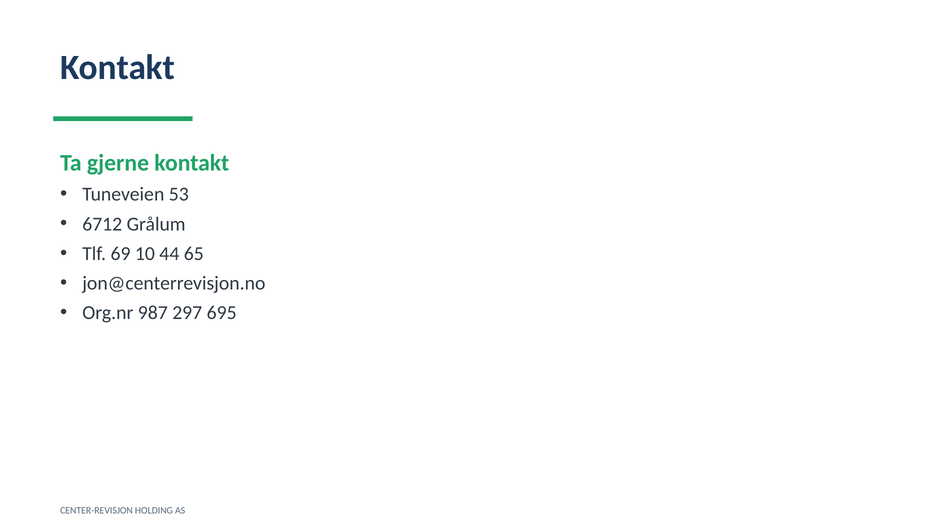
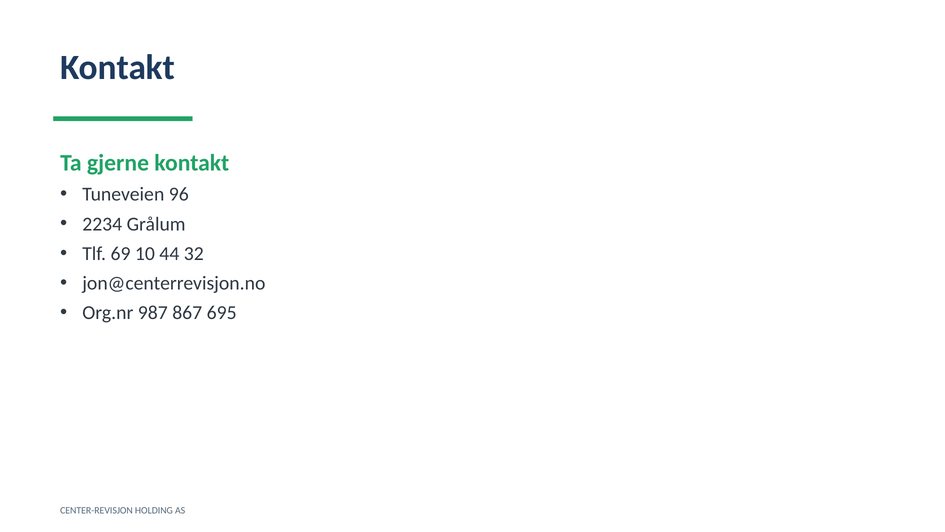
53: 53 -> 96
6712: 6712 -> 2234
65: 65 -> 32
297: 297 -> 867
